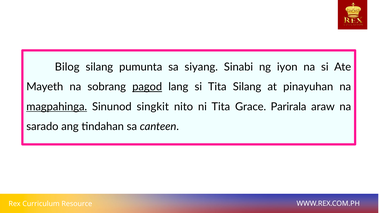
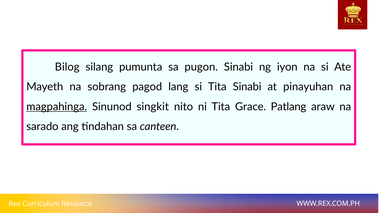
siyang: siyang -> pugon
pagod underline: present -> none
Tita Silang: Silang -> Sinabi
Parirala: Parirala -> Patlang
